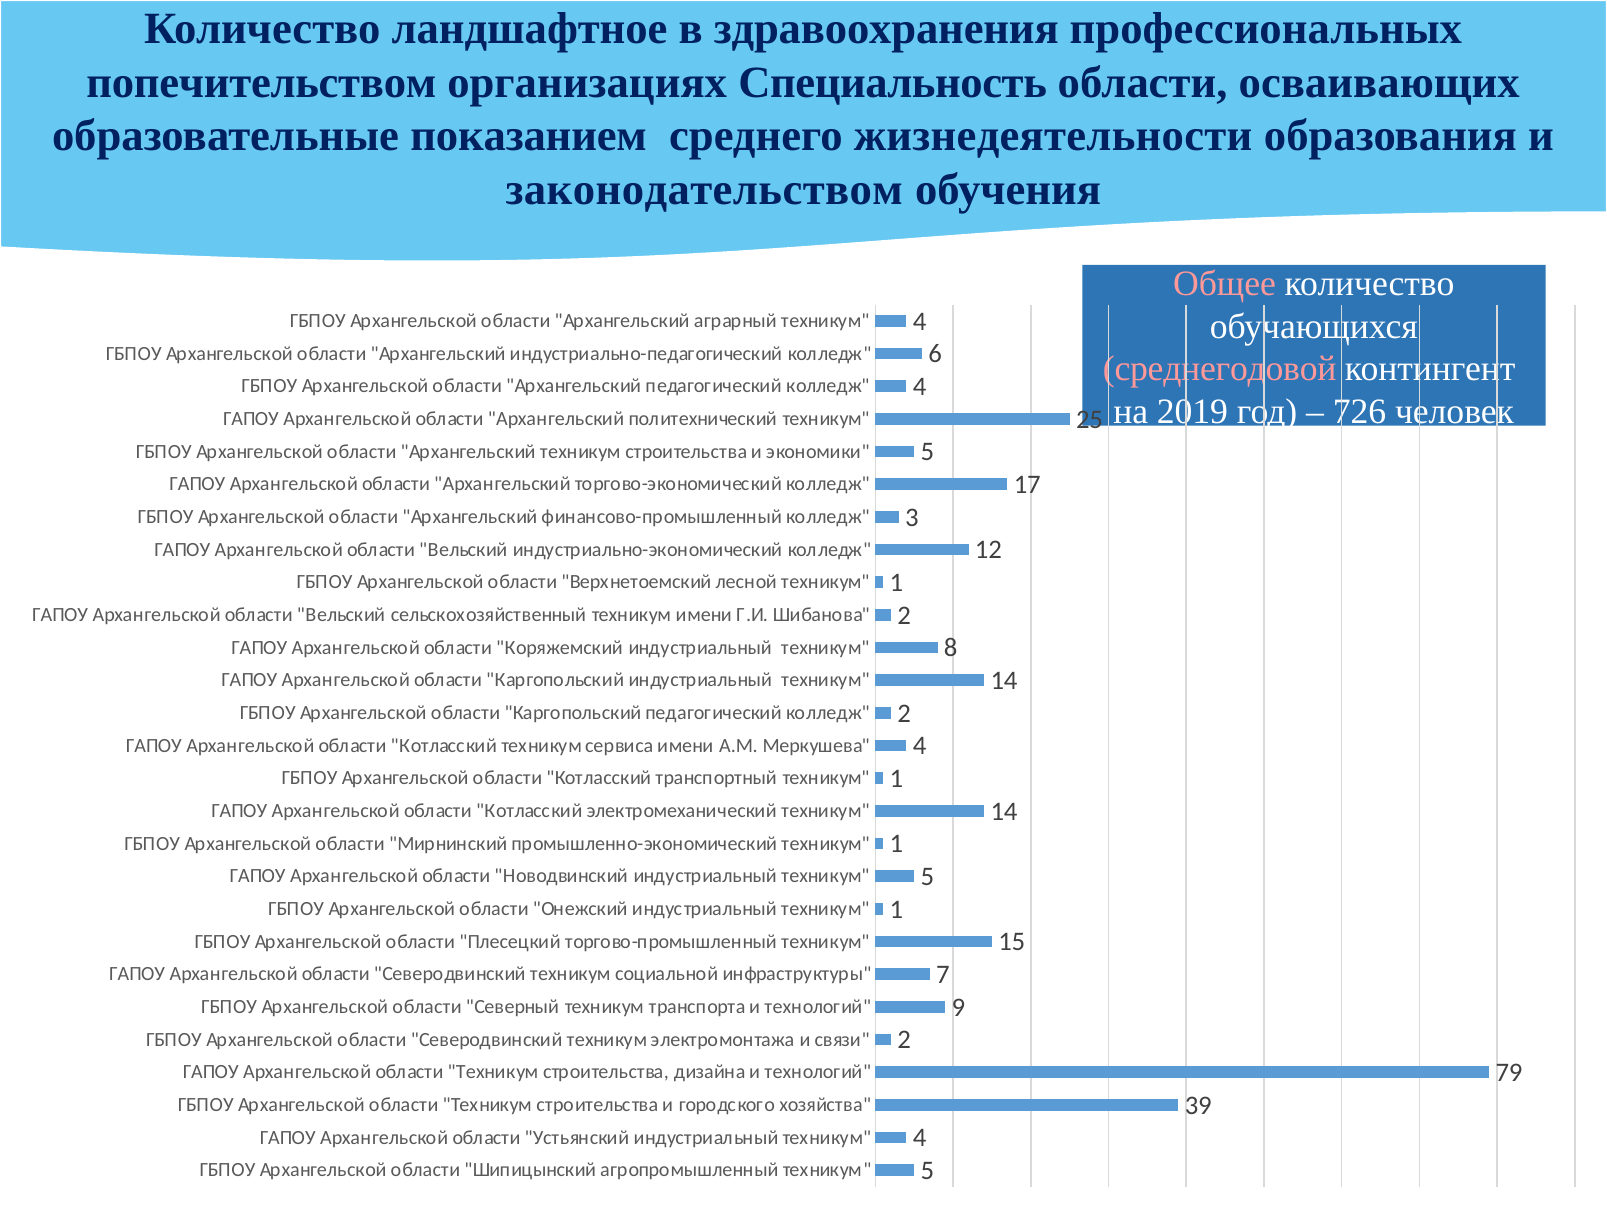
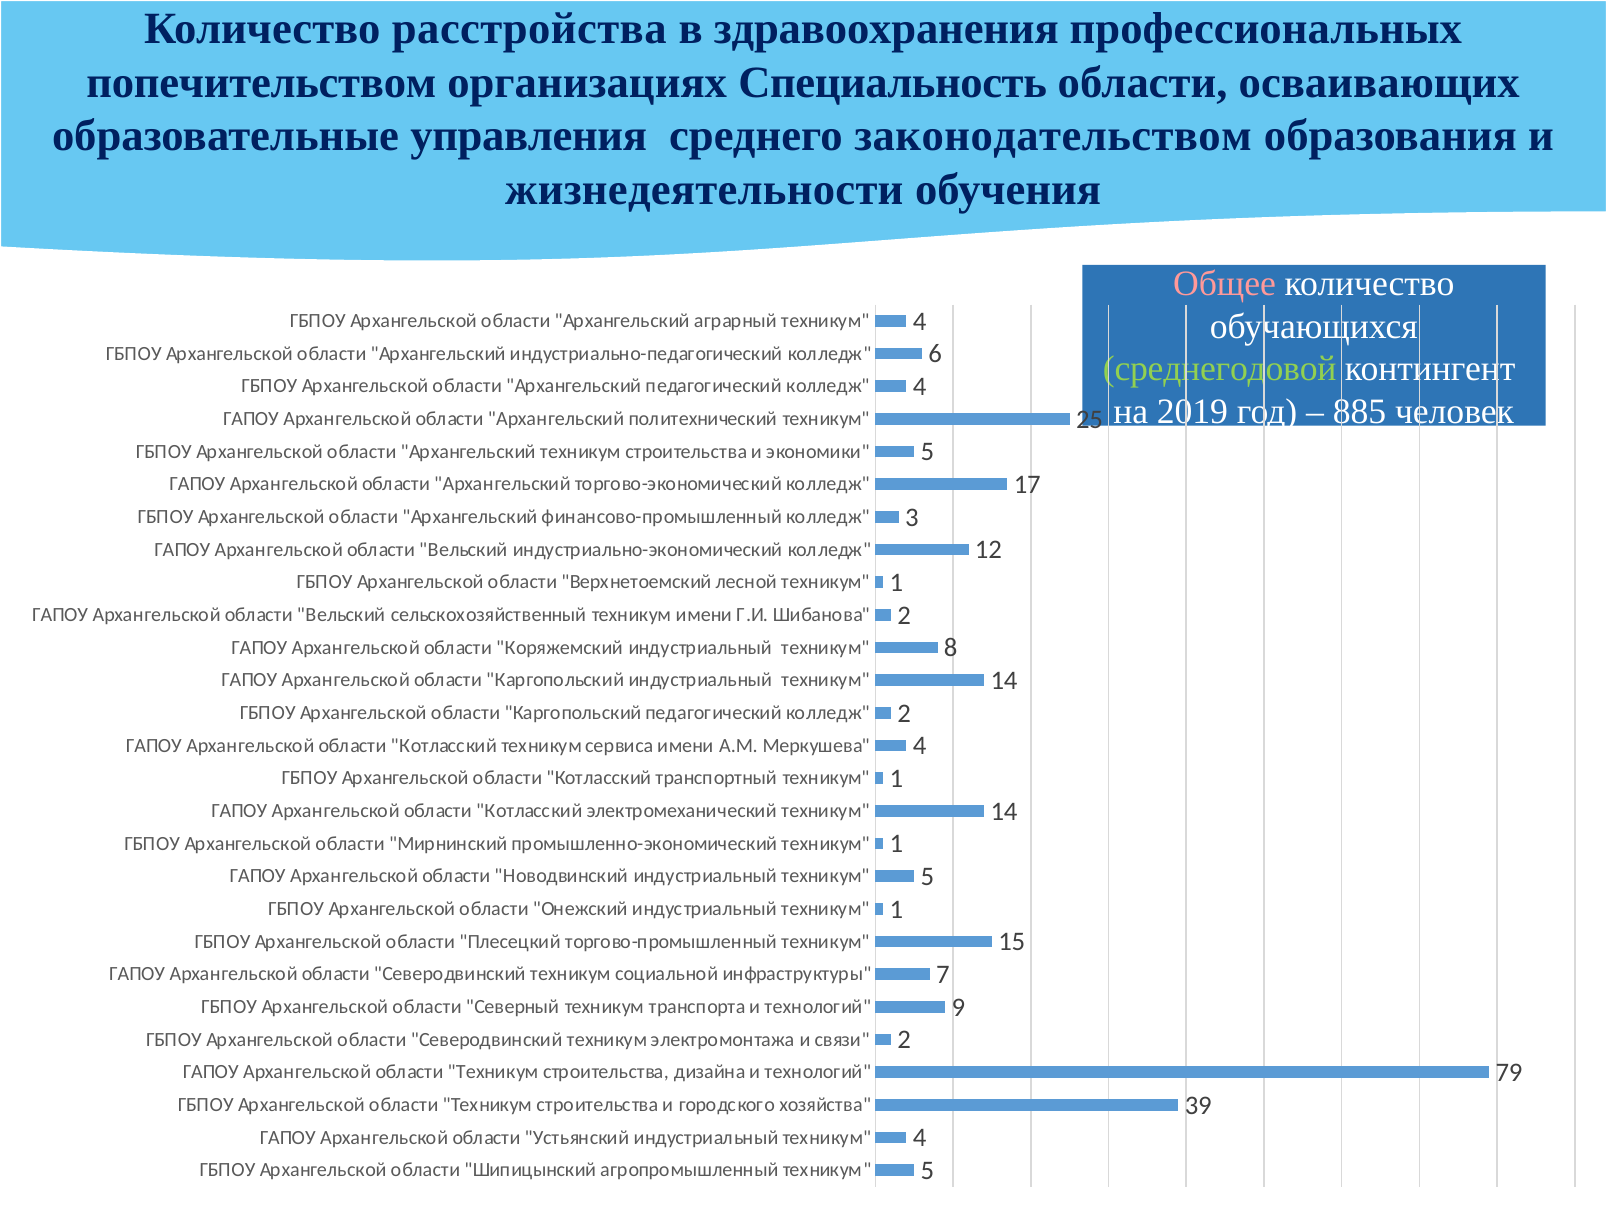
ландшафтное: ландшафтное -> расстройства
показанием: показанием -> управления
жизнедеятельности: жизнедеятельности -> законодательством
законодательством: законодательством -> жизнедеятельности
среднегодовой colour: pink -> light green
726: 726 -> 885
